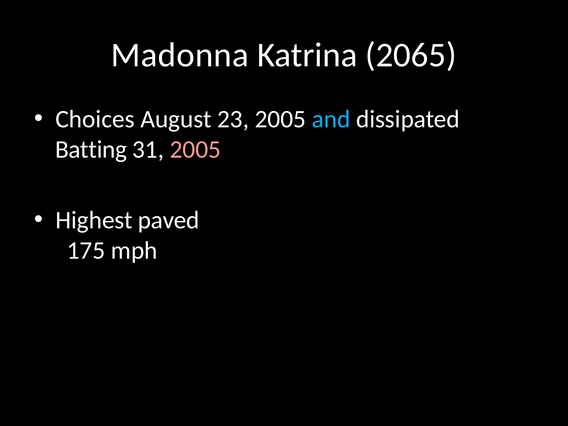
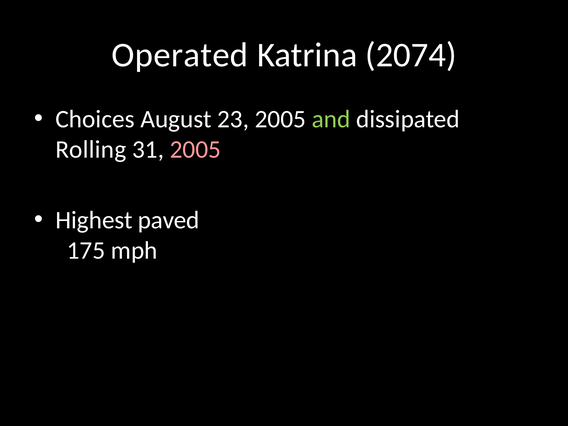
Madonna: Madonna -> Operated
2065: 2065 -> 2074
and colour: light blue -> light green
Batting: Batting -> Rolling
